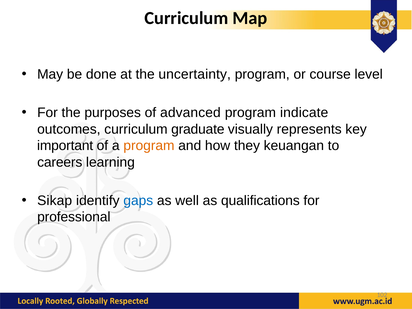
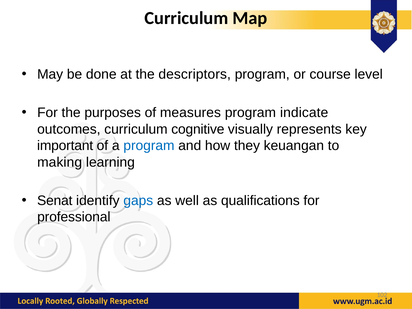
uncertainty: uncertainty -> descriptors
advanced: advanced -> measures
graduate: graduate -> cognitive
program at (149, 146) colour: orange -> blue
careers: careers -> making
Sikap: Sikap -> Senat
